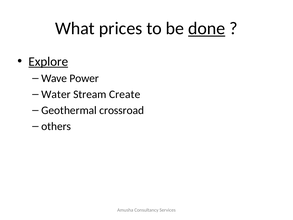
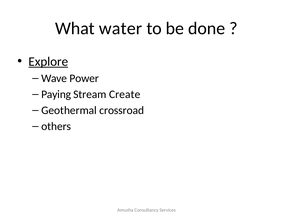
prices: prices -> water
done underline: present -> none
Water: Water -> Paying
